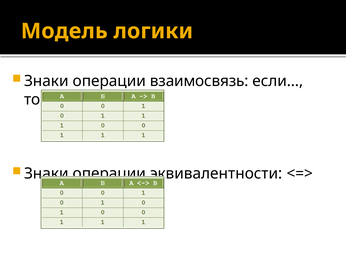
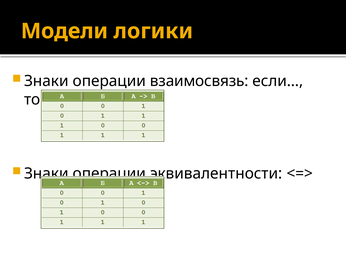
Модель: Модель -> Модели
